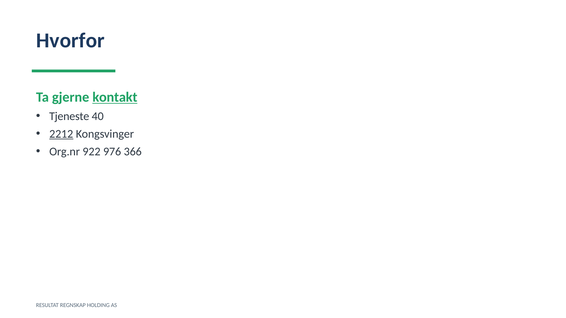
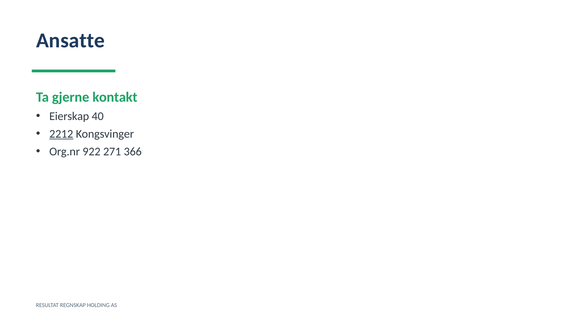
Hvorfor: Hvorfor -> Ansatte
kontakt underline: present -> none
Tjeneste: Tjeneste -> Eierskap
976: 976 -> 271
